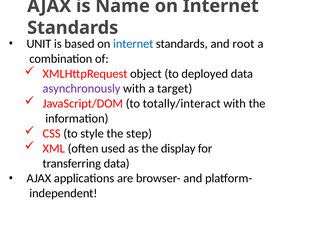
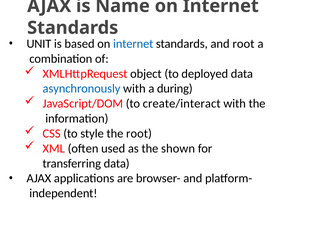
asynchronously colour: purple -> blue
target: target -> during
totally/interact: totally/interact -> create/interact
the step: step -> root
display: display -> shown
